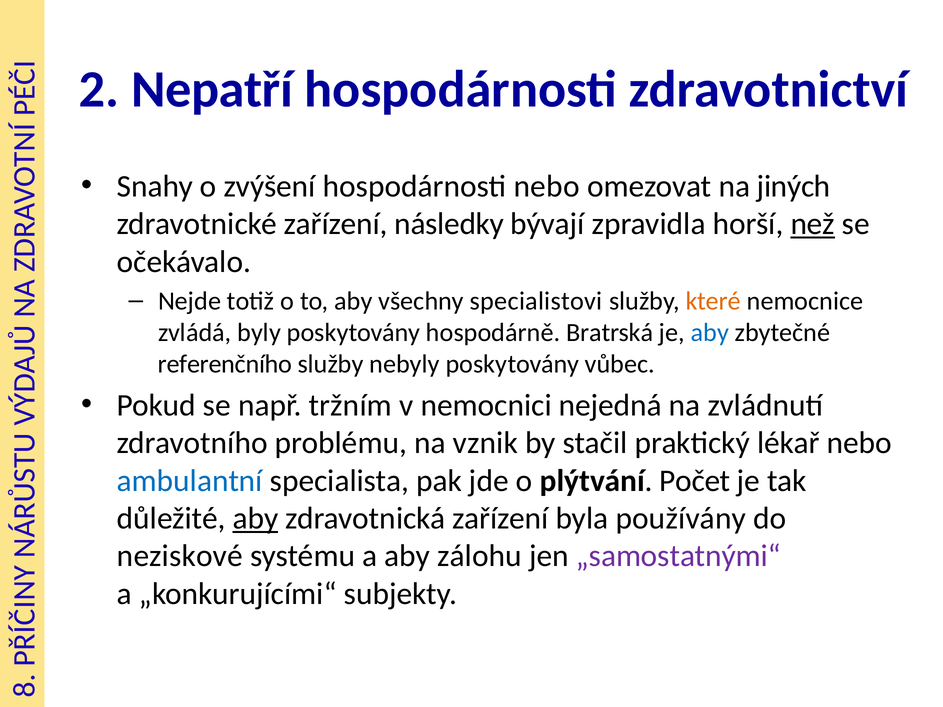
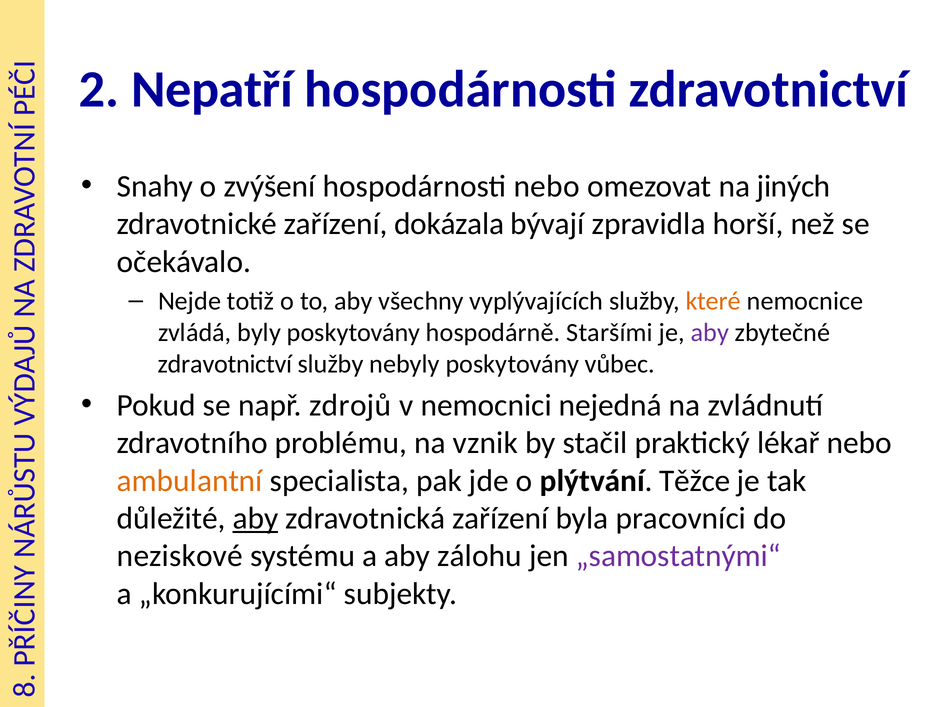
následky: následky -> dokázala
než underline: present -> none
specialistovi: specialistovi -> vyplývajících
Bratrská: Bratrská -> Staršími
aby at (710, 333) colour: blue -> purple
referenčního at (225, 364): referenčního -> zdravotnictví
tržním: tržním -> zdrojů
ambulantní colour: blue -> orange
Počet: Počet -> Těžce
používány: používány -> pracovníci
